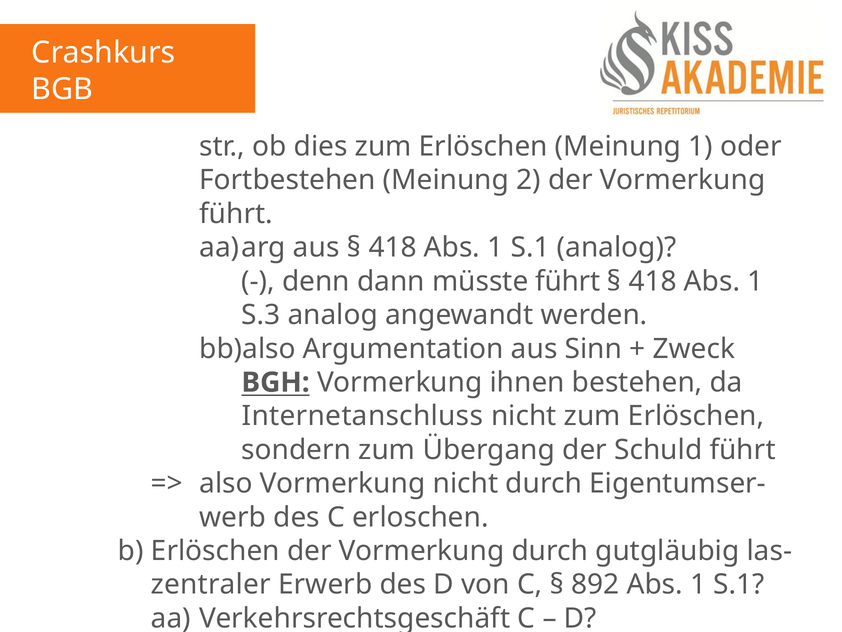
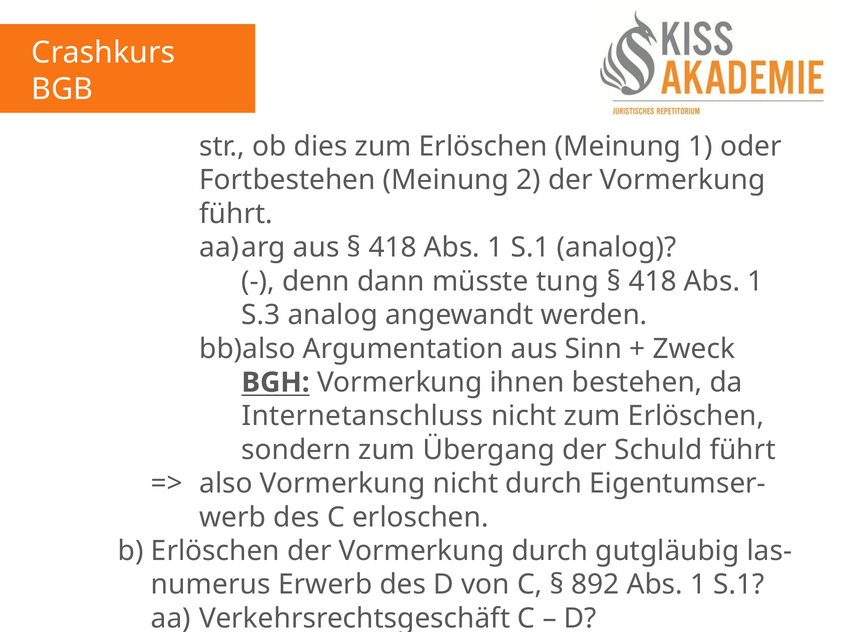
müsste führt: führt -> tung
zentraler: zentraler -> numerus
